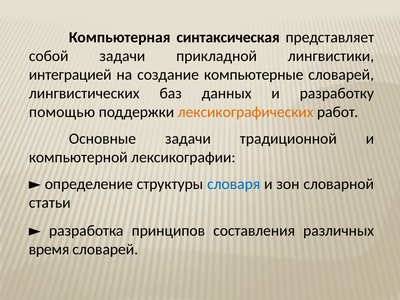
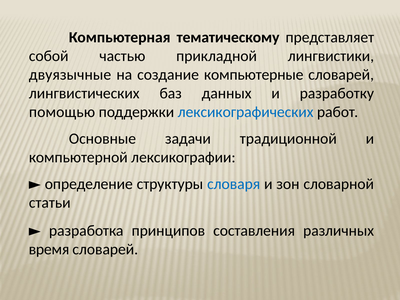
синтаксическая: синтаксическая -> тематическому
собой задачи: задачи -> частью
интеграцией: интеграцией -> двуязычные
лексикографических colour: orange -> blue
